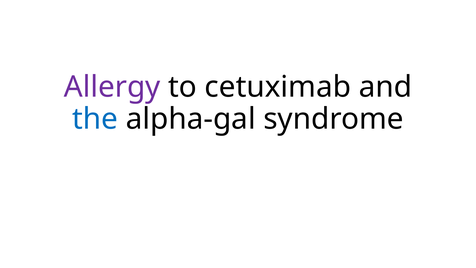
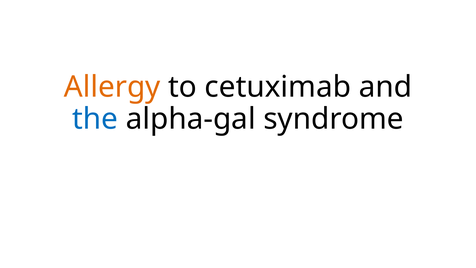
Allergy colour: purple -> orange
